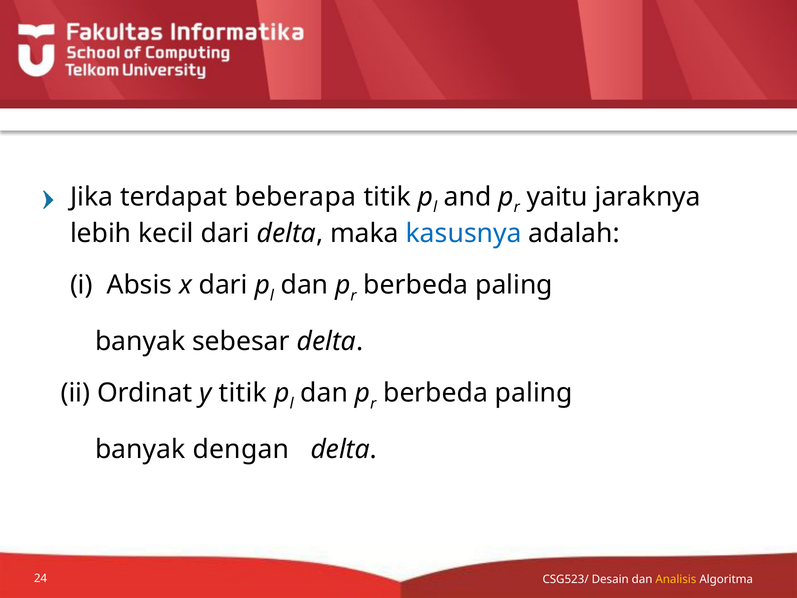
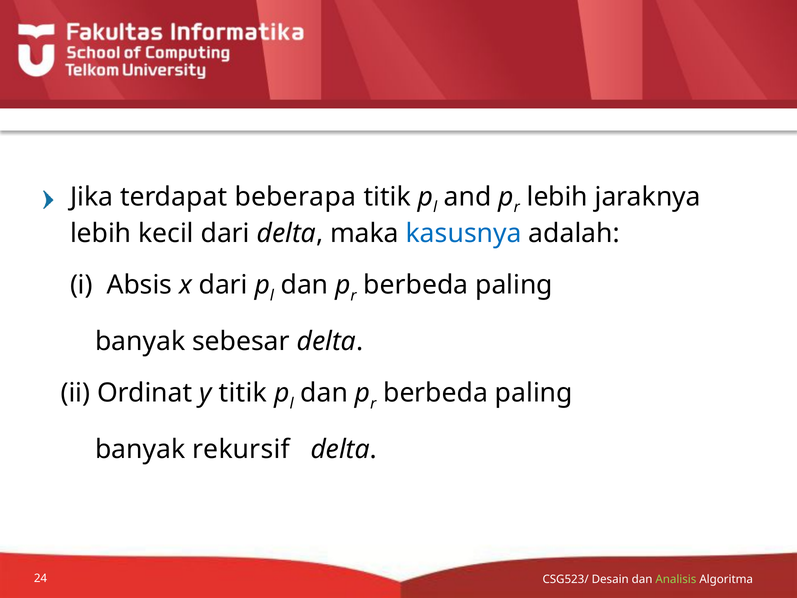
yaitu at (557, 197): yaitu -> lebih
dengan: dengan -> rekursif
Analisis colour: yellow -> light green
